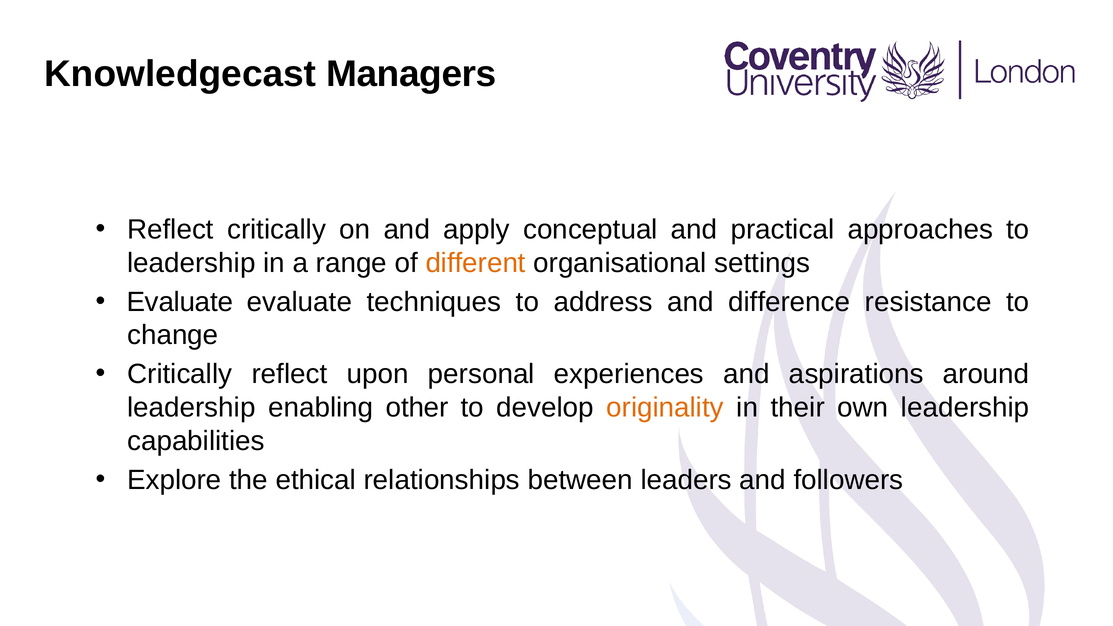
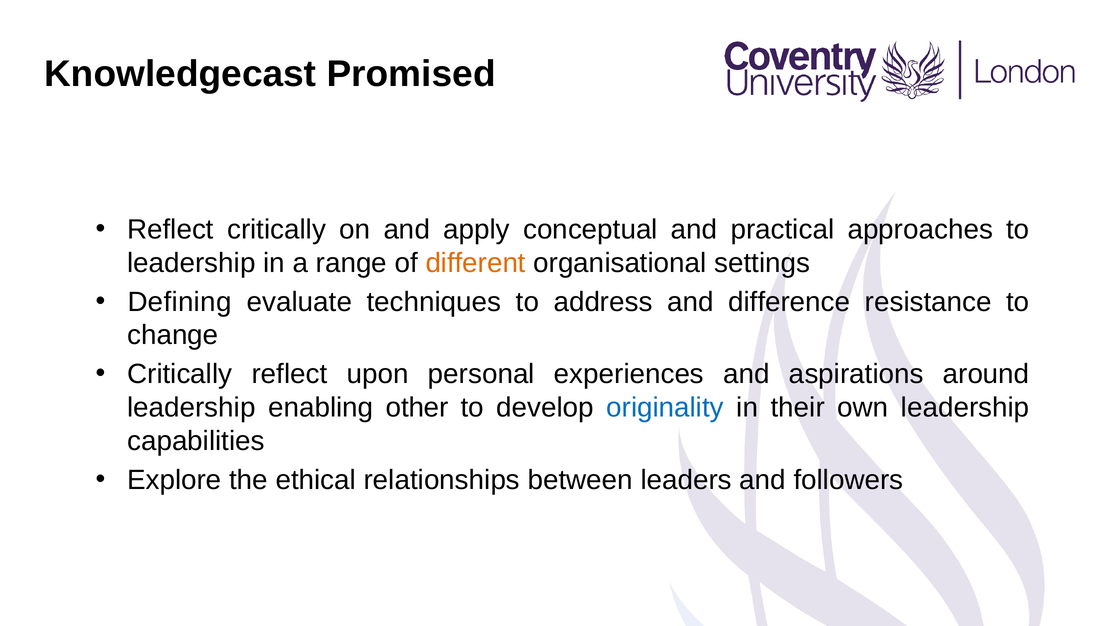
Managers: Managers -> Promised
Evaluate at (180, 302): Evaluate -> Defining
originality colour: orange -> blue
